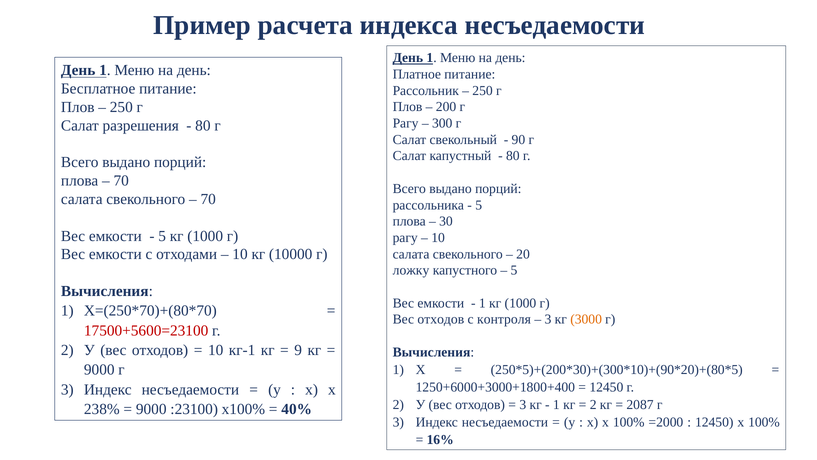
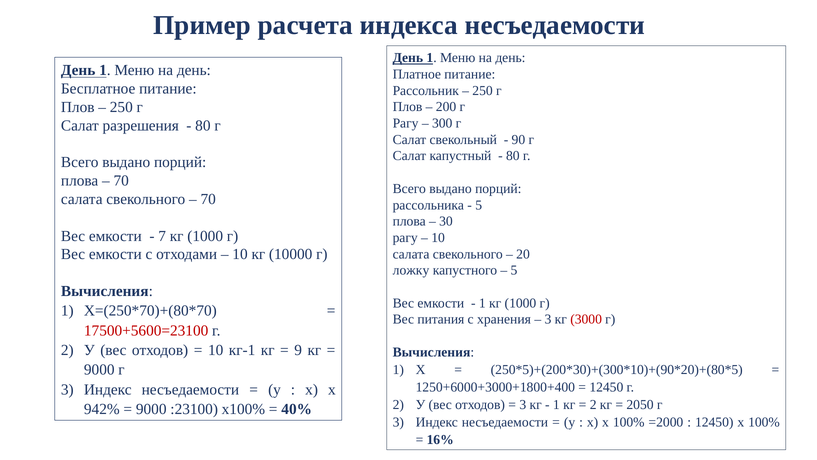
5 at (162, 236): 5 -> 7
отходов at (441, 319): отходов -> питания
контроля: контроля -> хранения
3000 colour: orange -> red
2087: 2087 -> 2050
238%: 238% -> 942%
